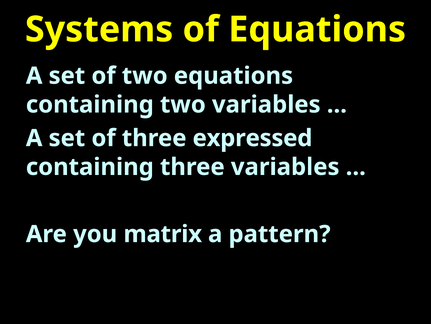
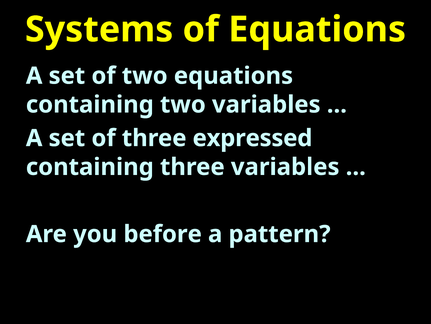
matrix: matrix -> before
